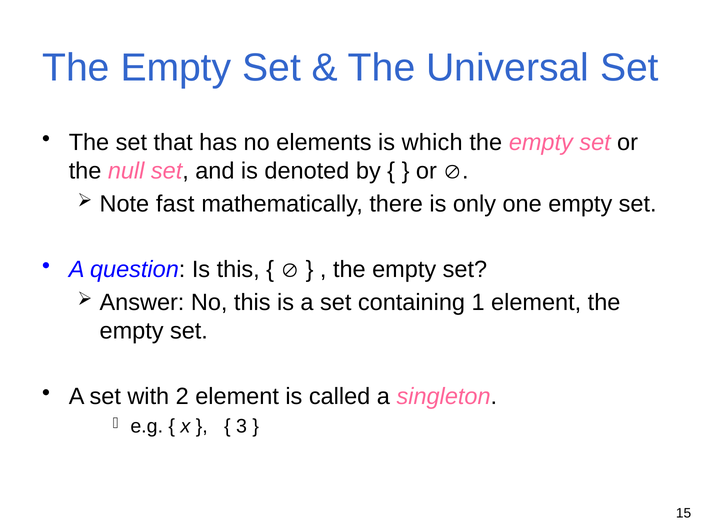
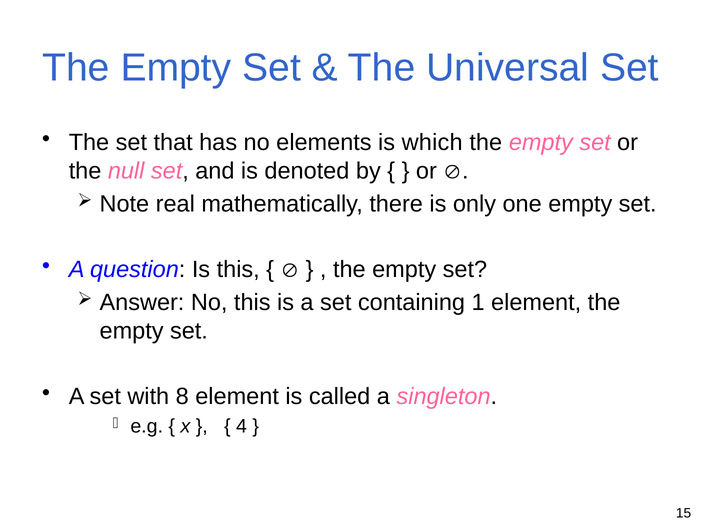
fast: fast -> real
2: 2 -> 8
3: 3 -> 4
